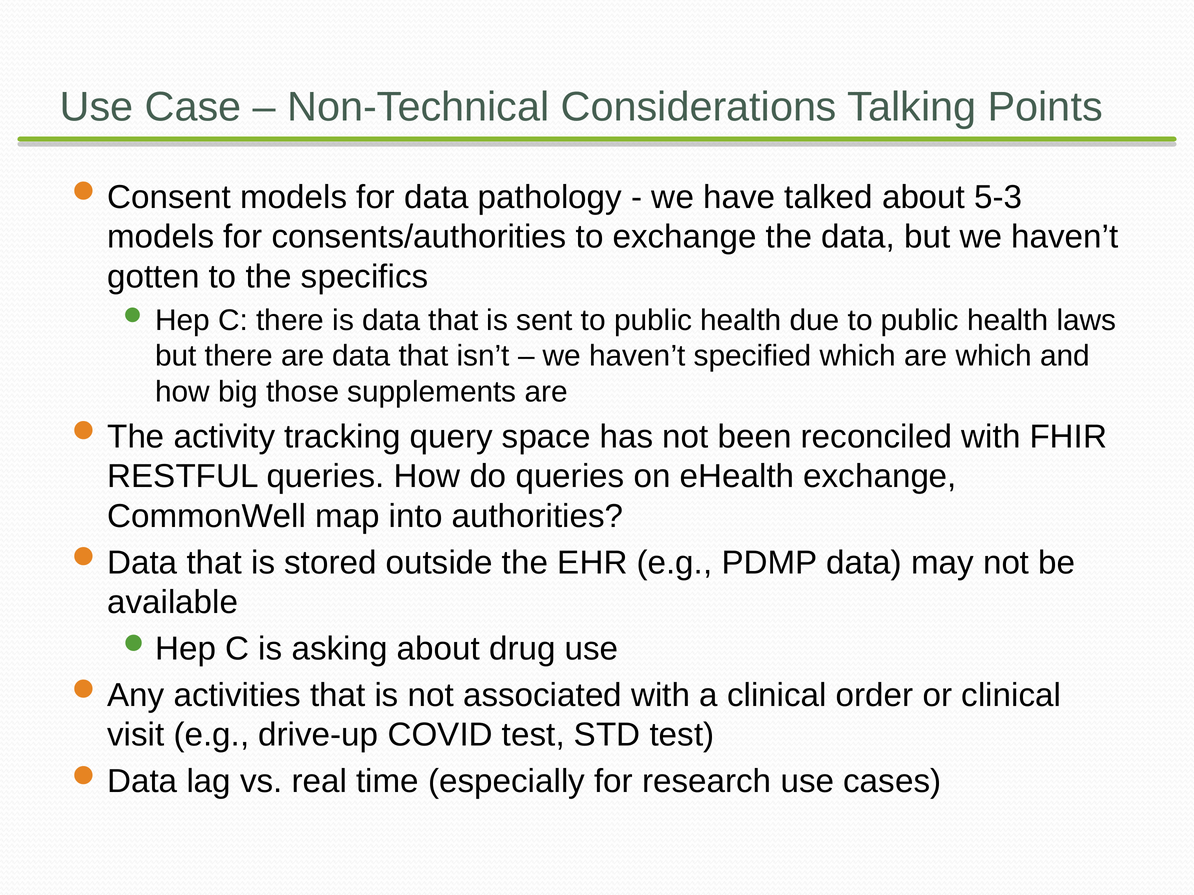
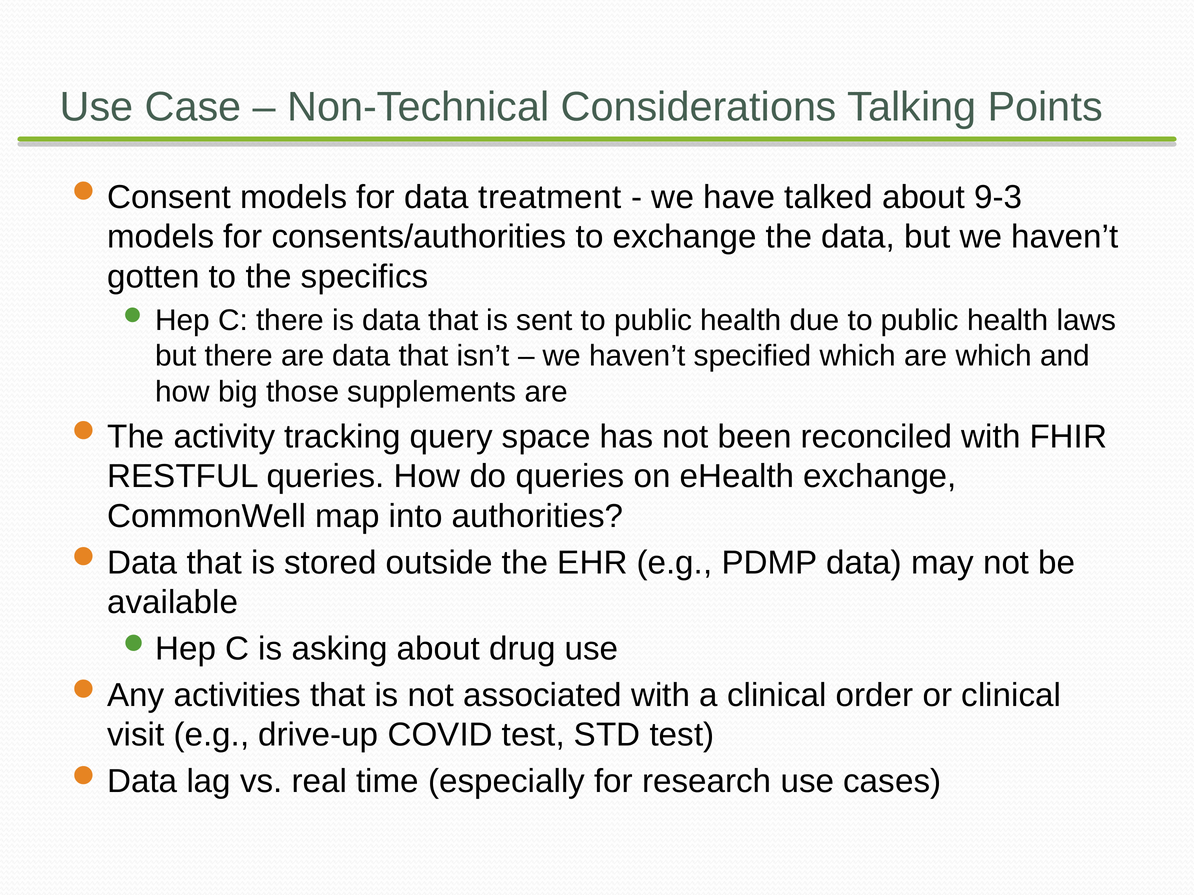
pathology: pathology -> treatment
5-3: 5-3 -> 9-3
